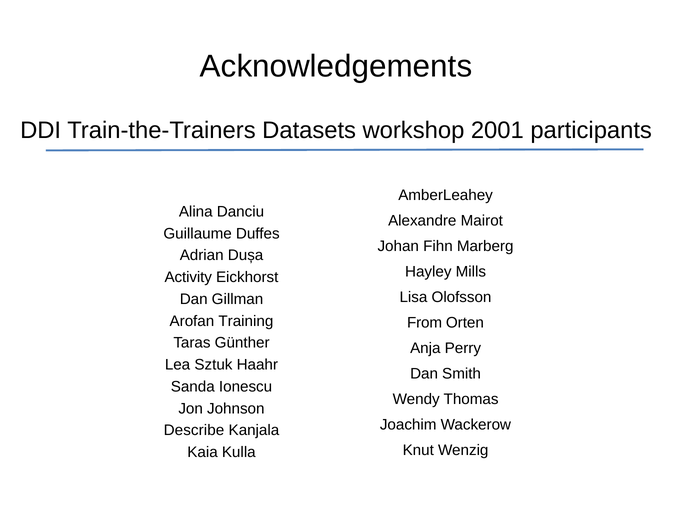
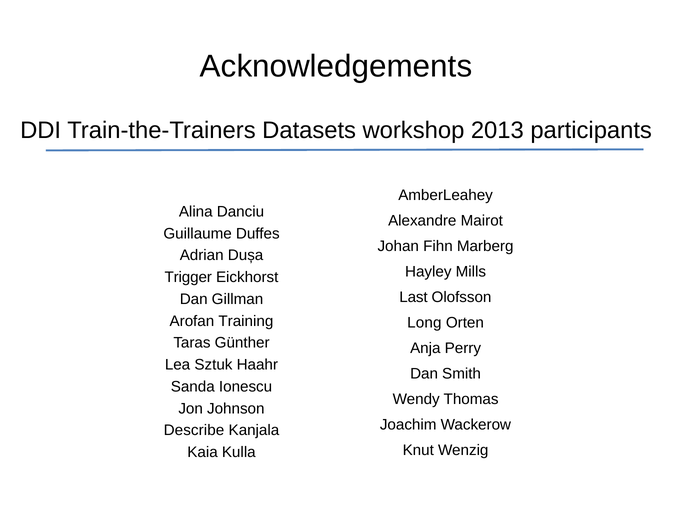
2001: 2001 -> 2013
Activity: Activity -> Trigger
Lisa: Lisa -> Last
From: From -> Long
